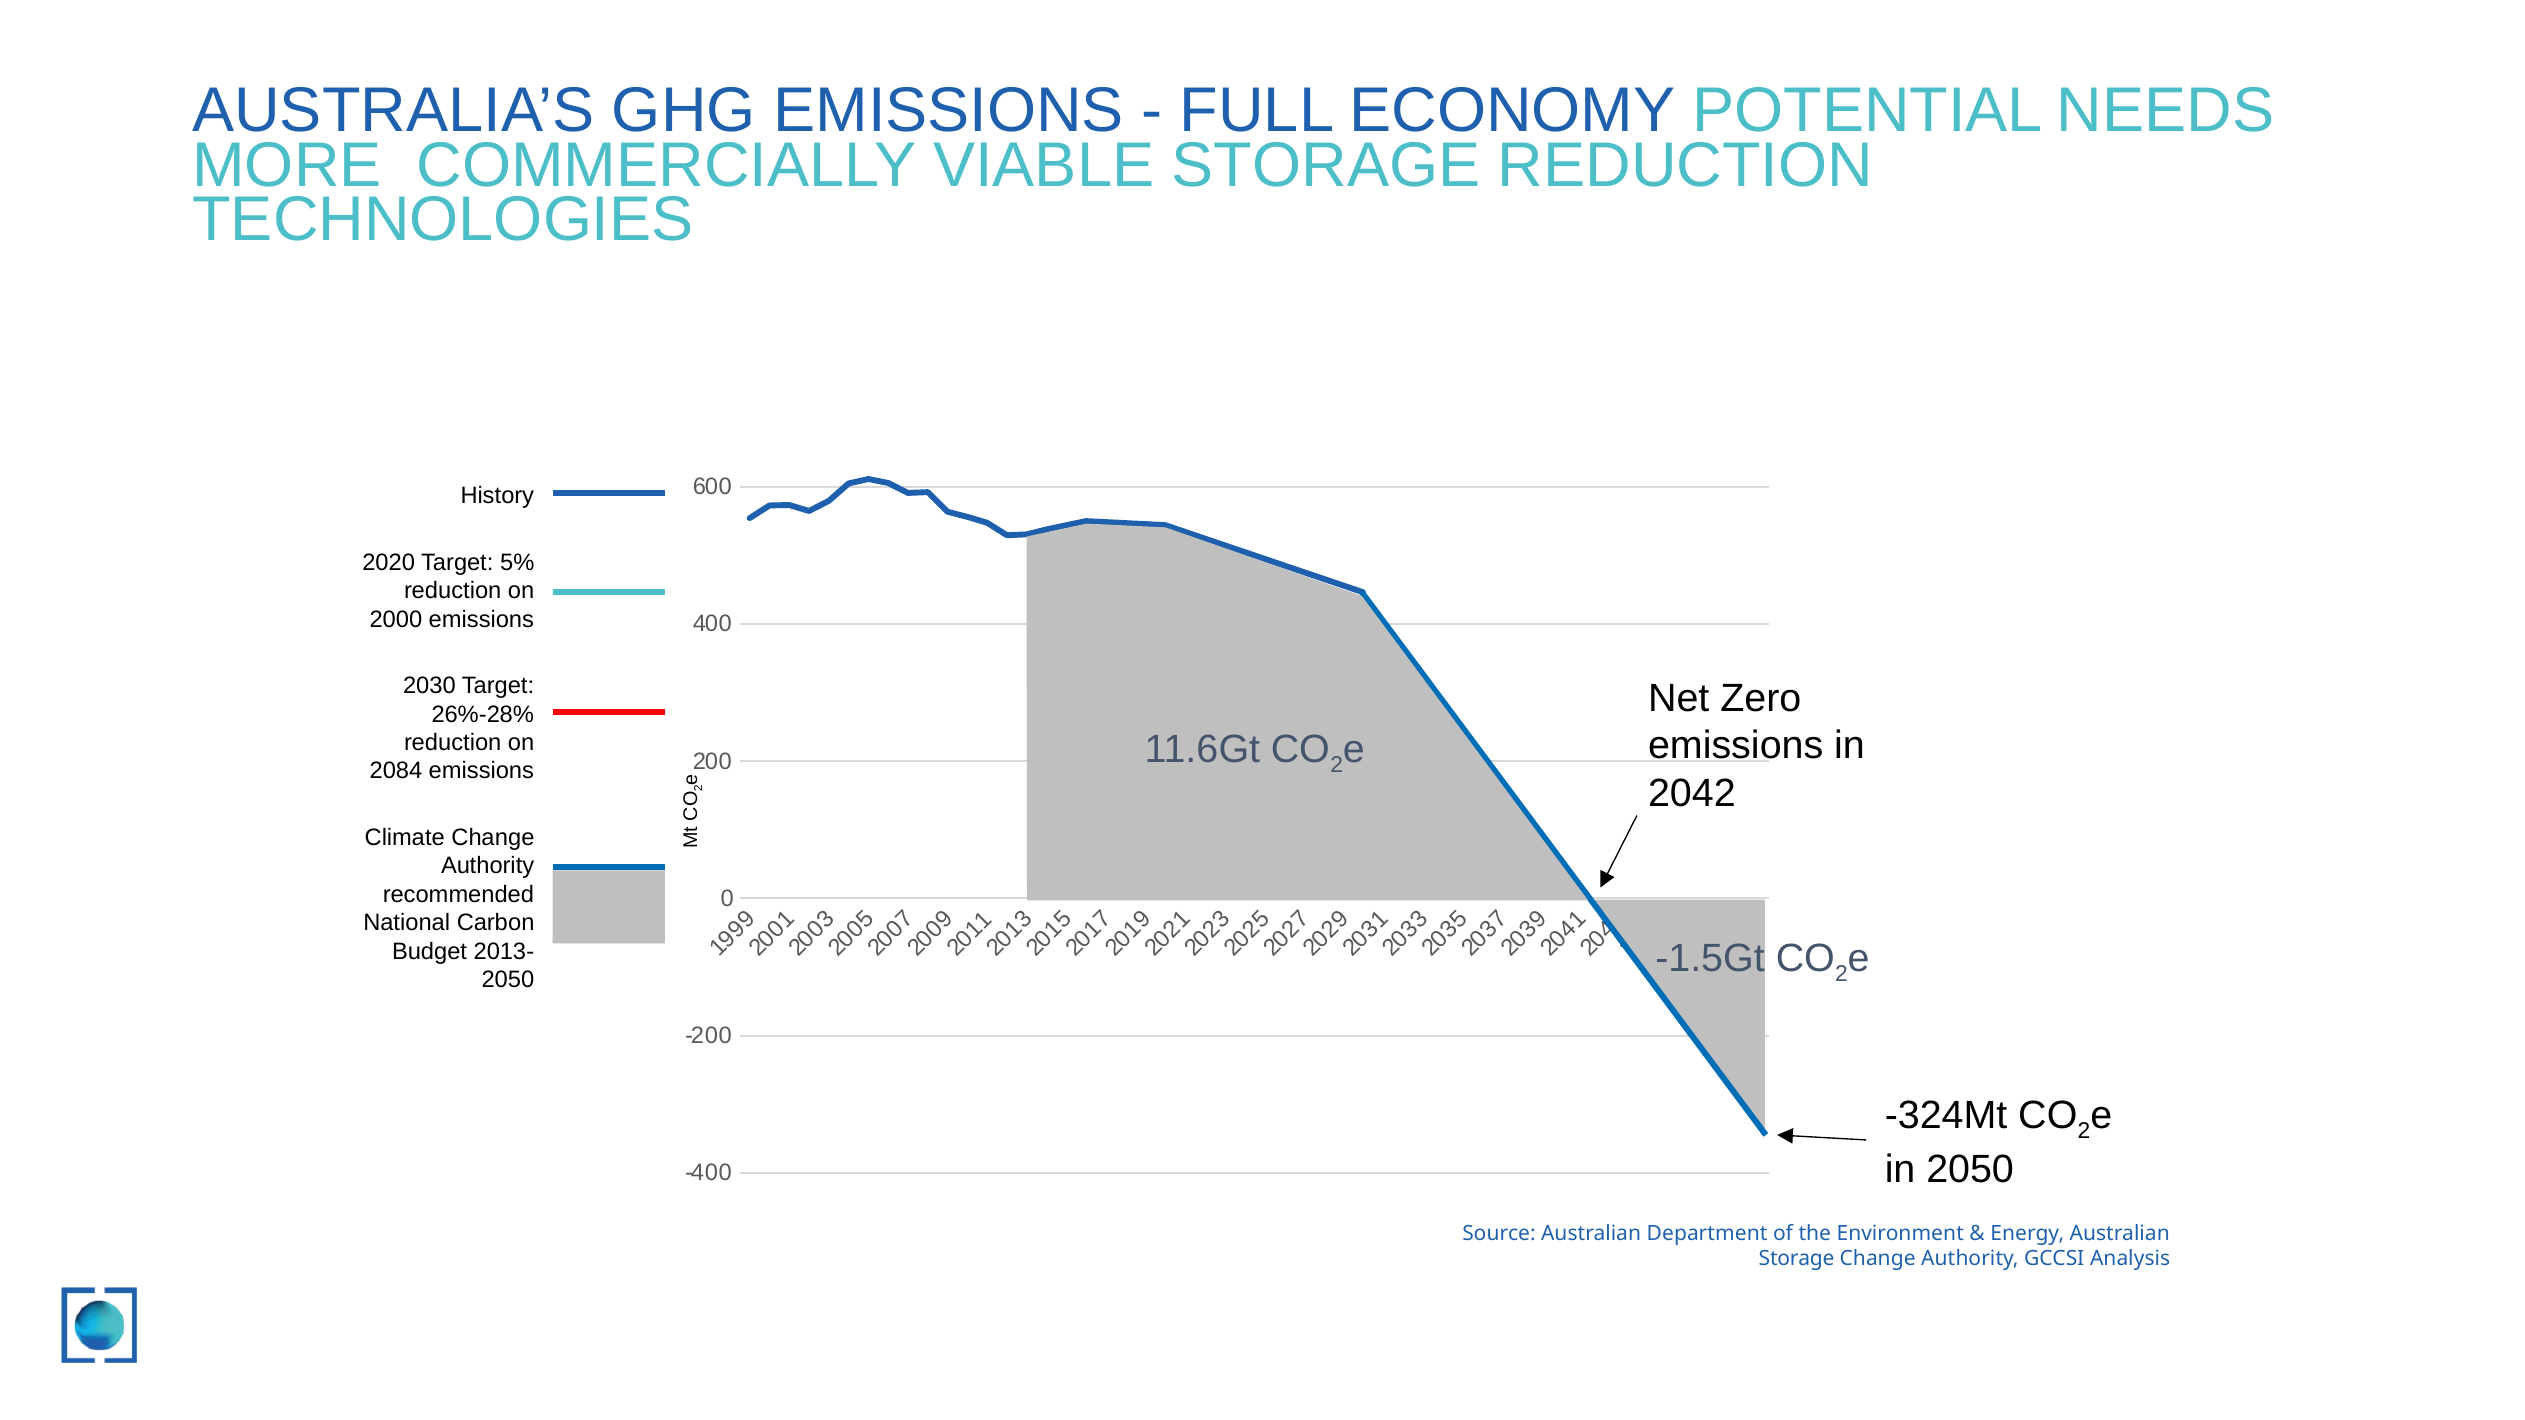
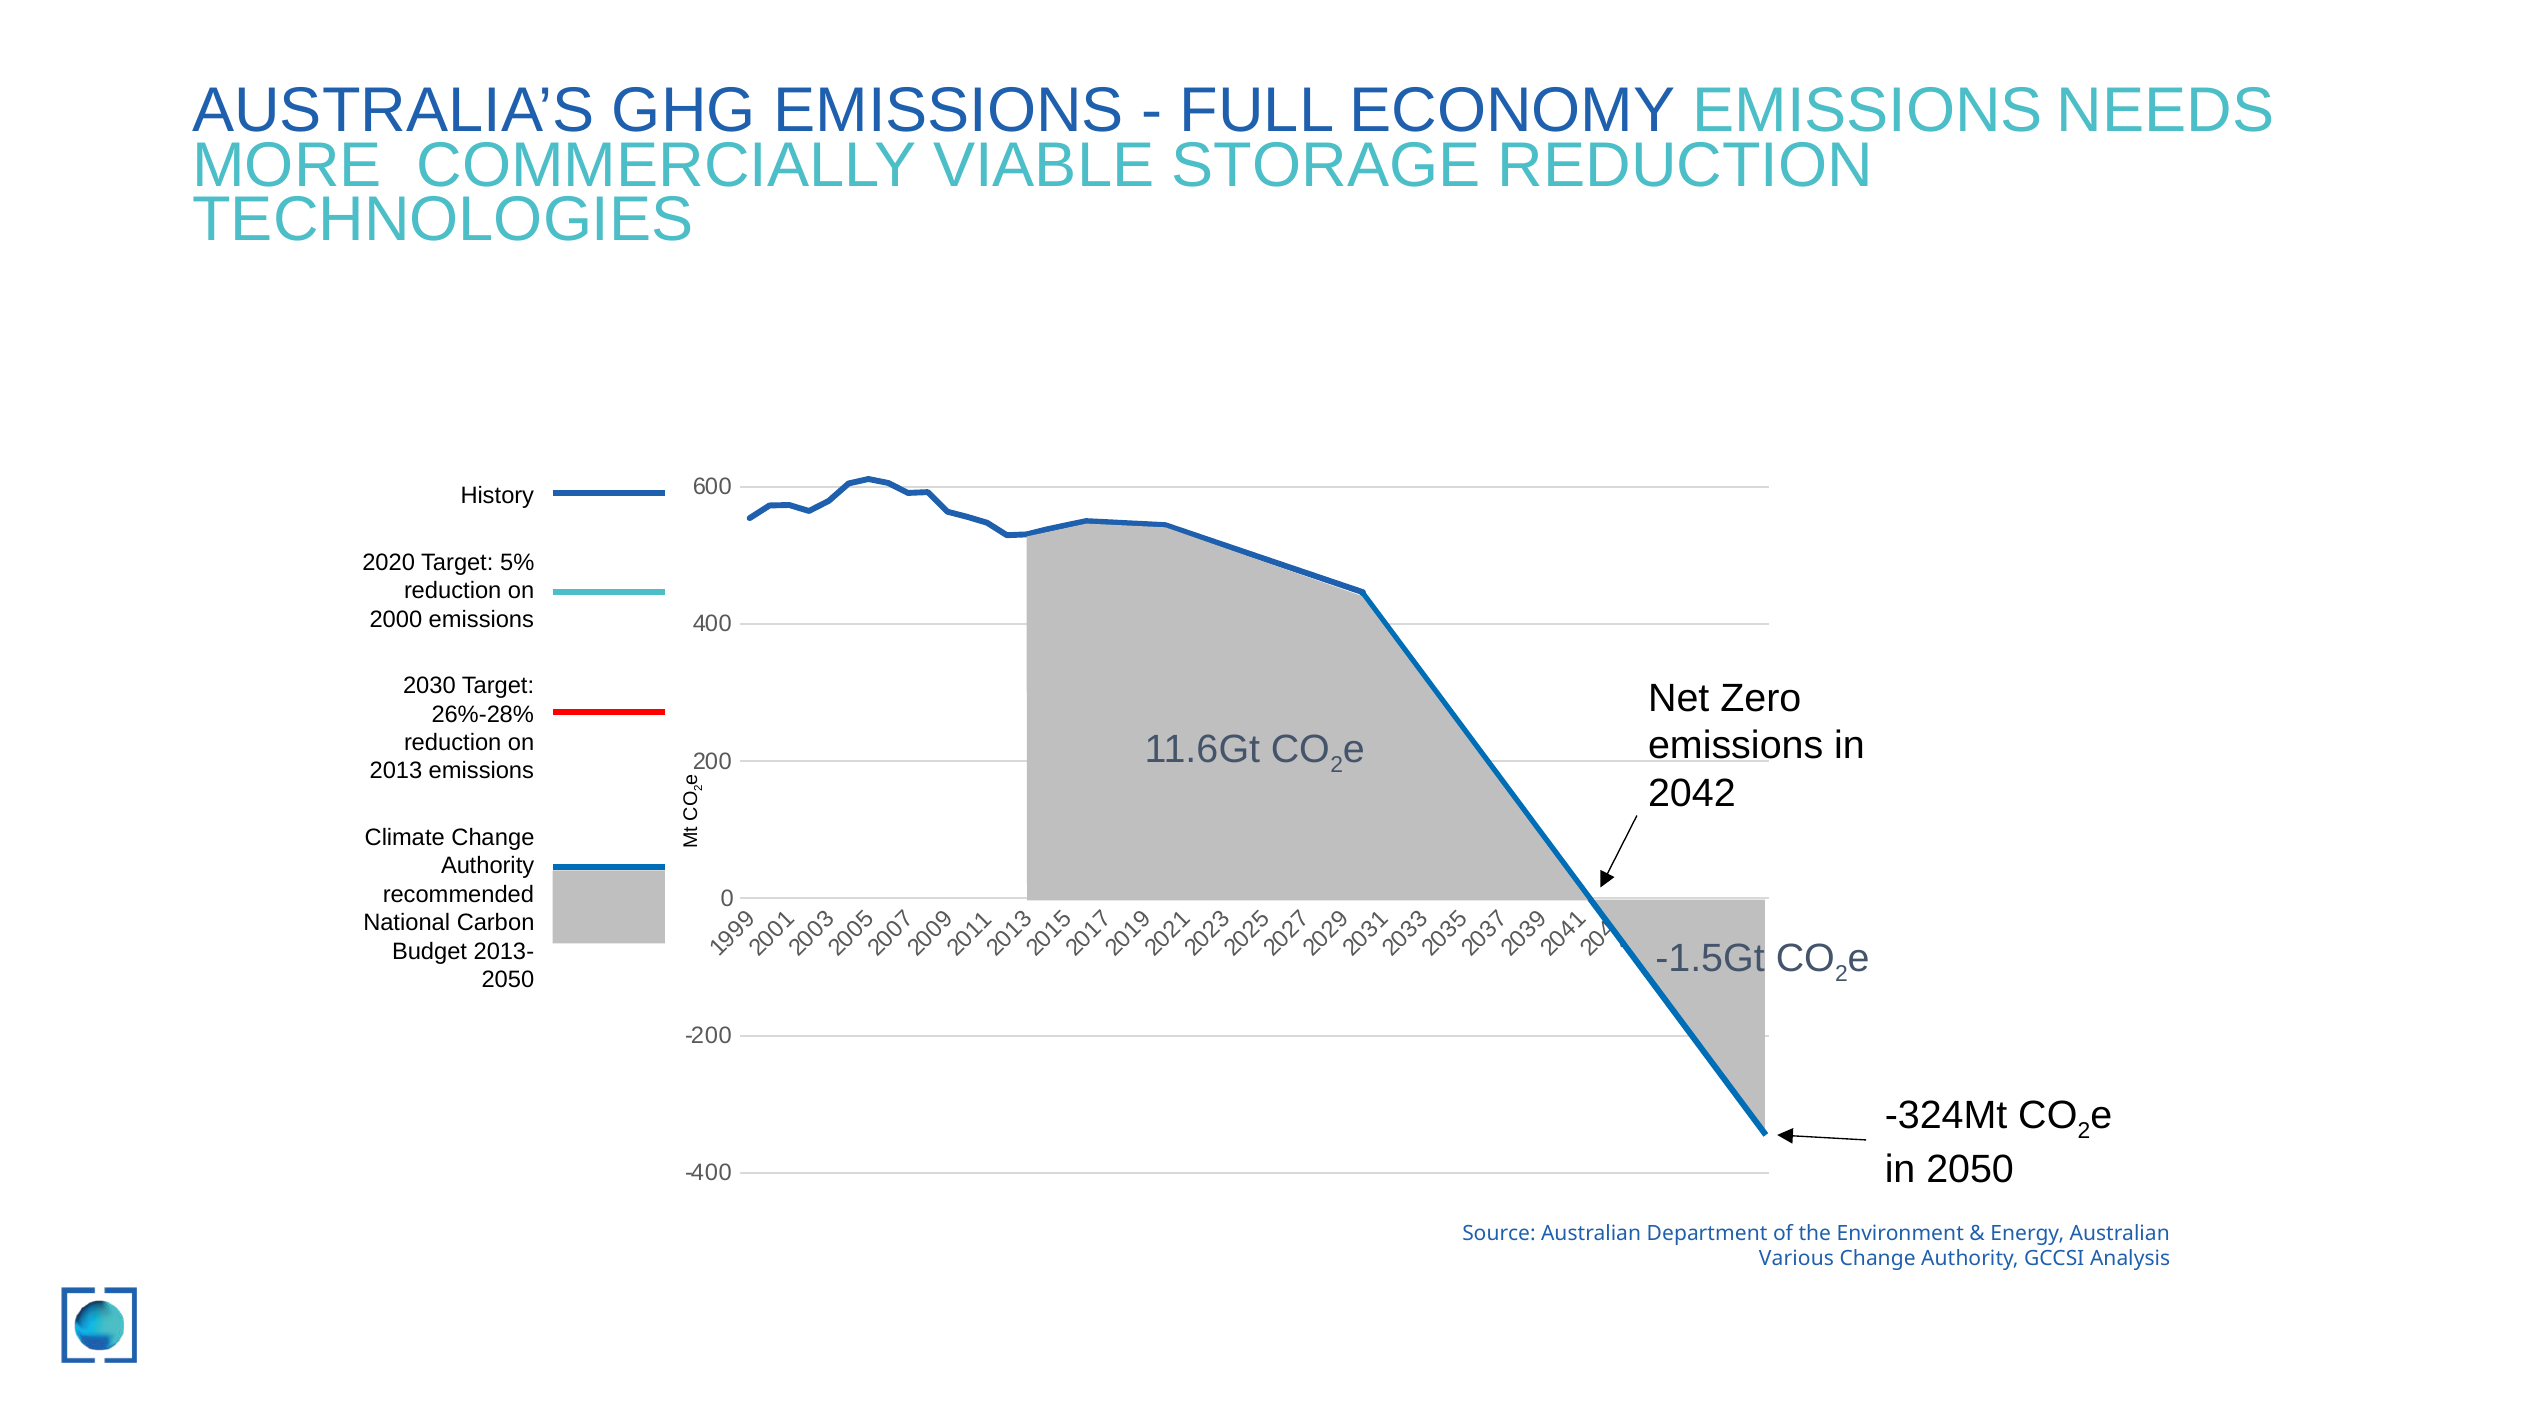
ECONOMY POTENTIAL: POTENTIAL -> EMISSIONS
2084: 2084 -> 2013
Storage at (1797, 1259): Storage -> Various
